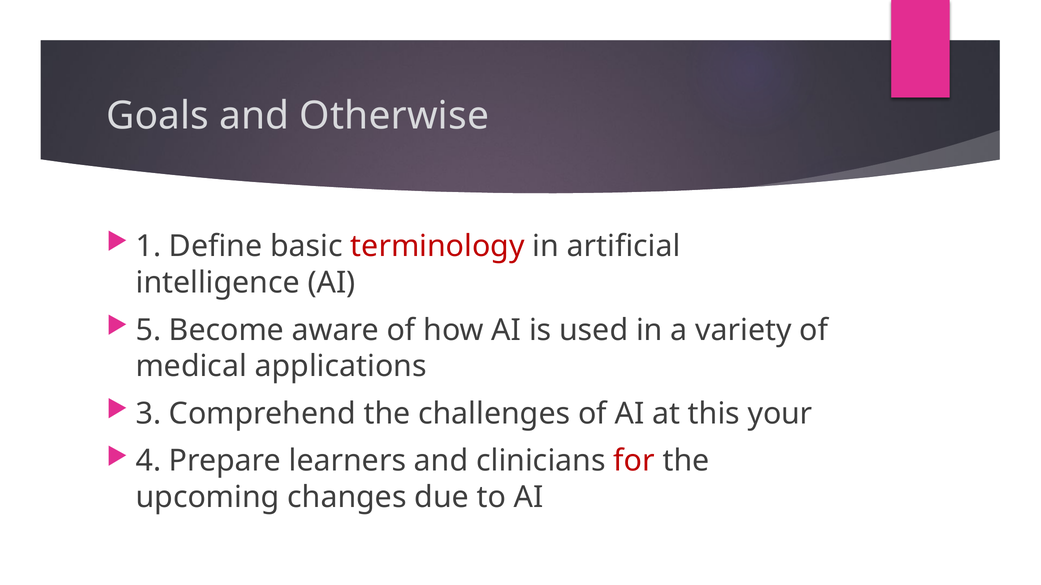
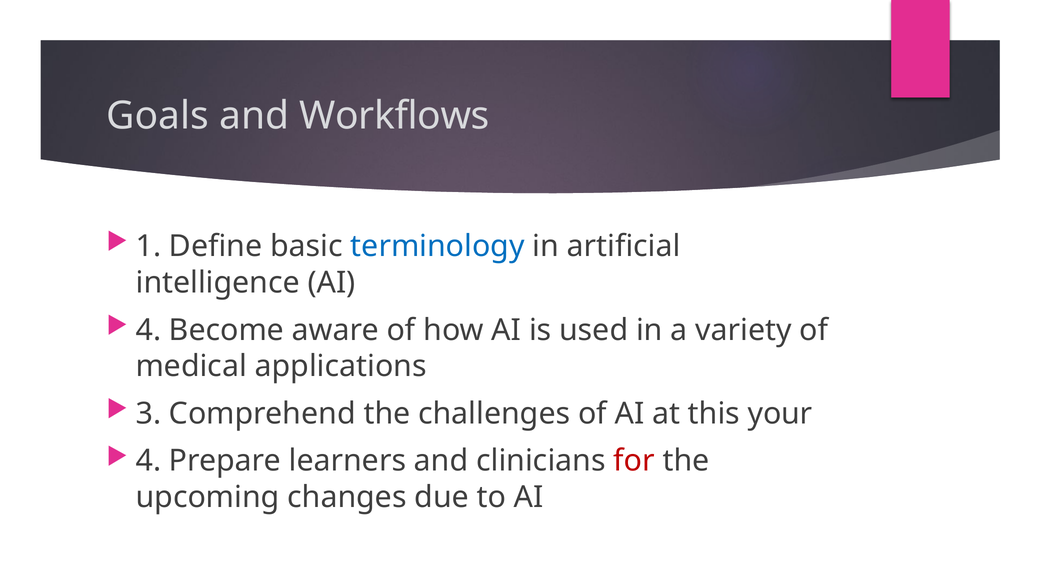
Otherwise: Otherwise -> Workflows
terminology colour: red -> blue
5 at (148, 330): 5 -> 4
